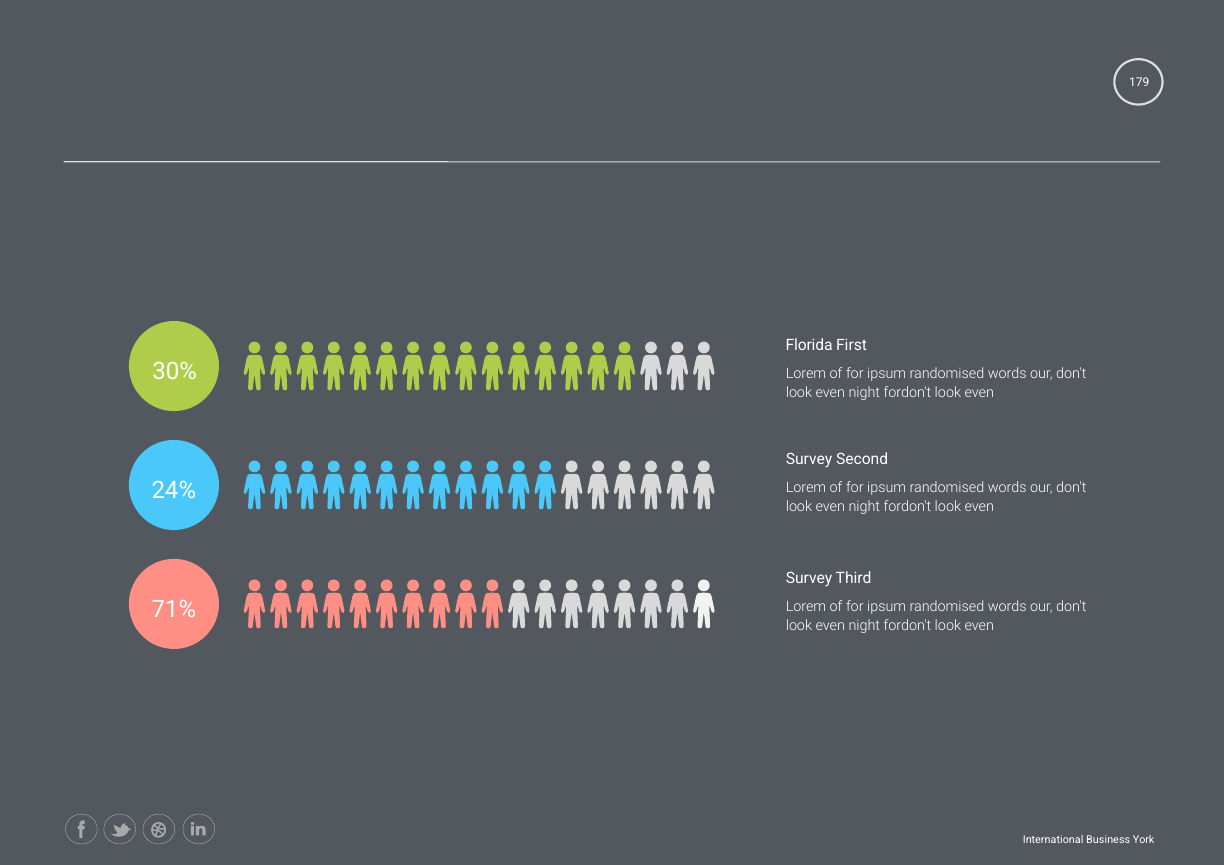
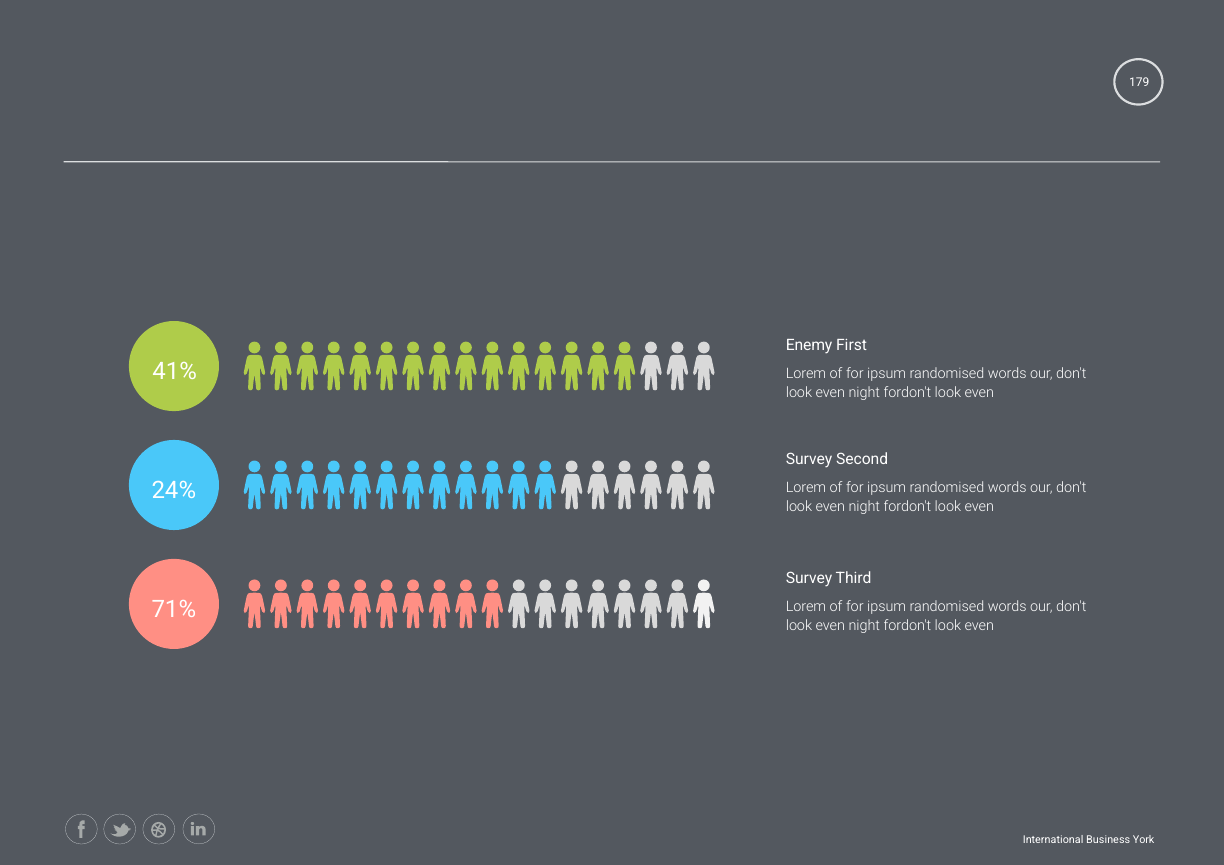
Florida: Florida -> Enemy
30%: 30% -> 41%
